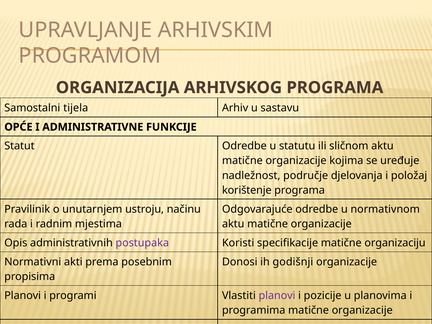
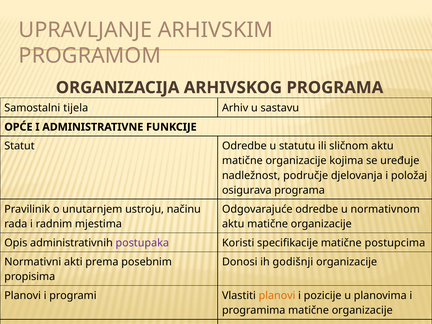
korištenje: korištenje -> osigurava
organizaciju: organizaciju -> postupcima
planovi at (277, 296) colour: purple -> orange
